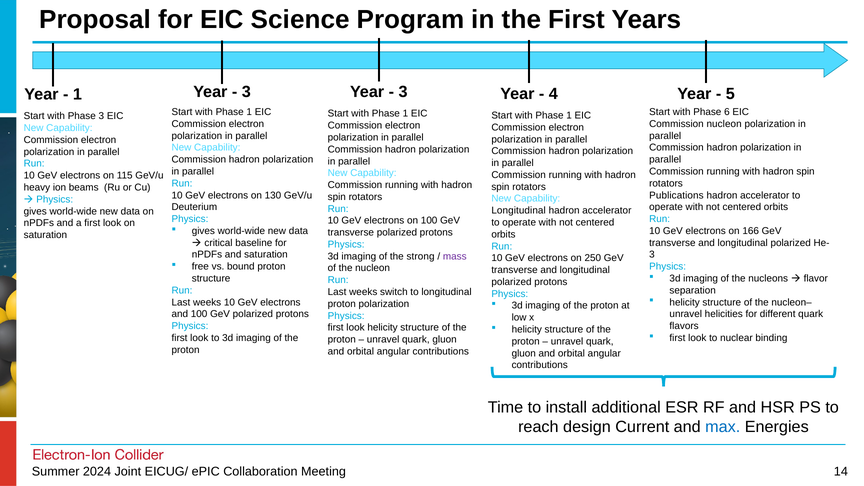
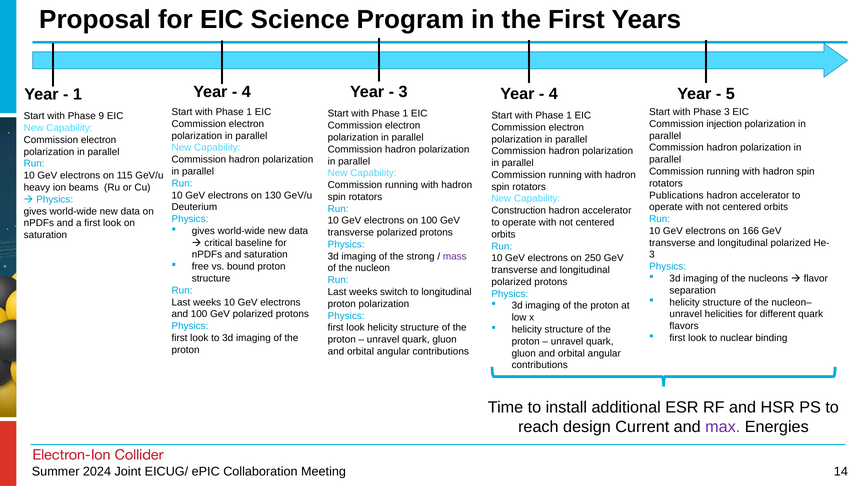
3 at (246, 92): 3 -> 4
Phase 6: 6 -> 3
Phase 3: 3 -> 9
Commission nucleon: nucleon -> injection
Longitudinal at (519, 211): Longitudinal -> Construction
max colour: blue -> purple
